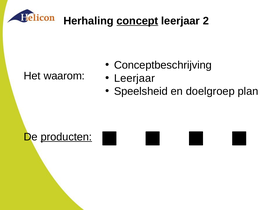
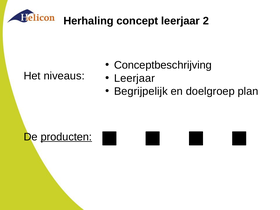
concept underline: present -> none
waarom: waarom -> niveaus
Speelsheid: Speelsheid -> Begrijpelijk
